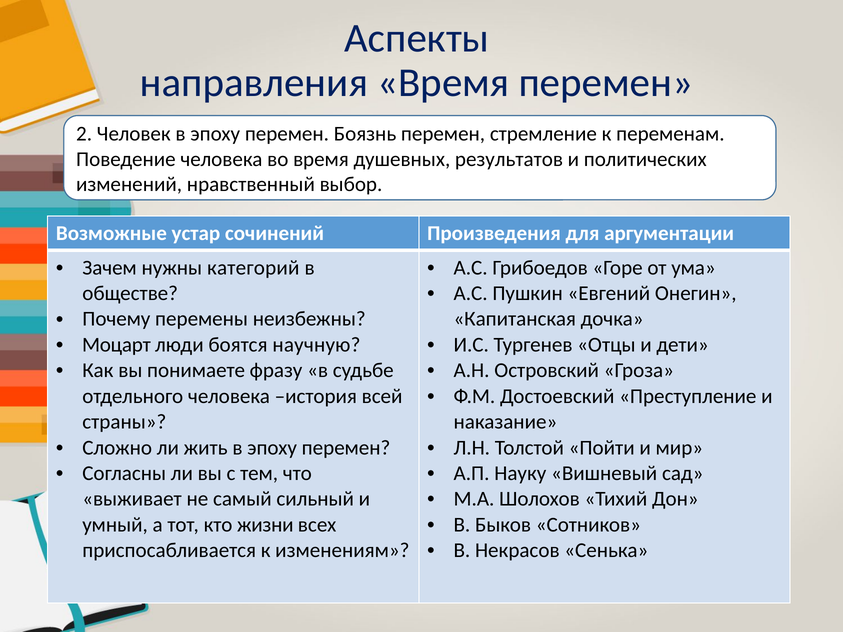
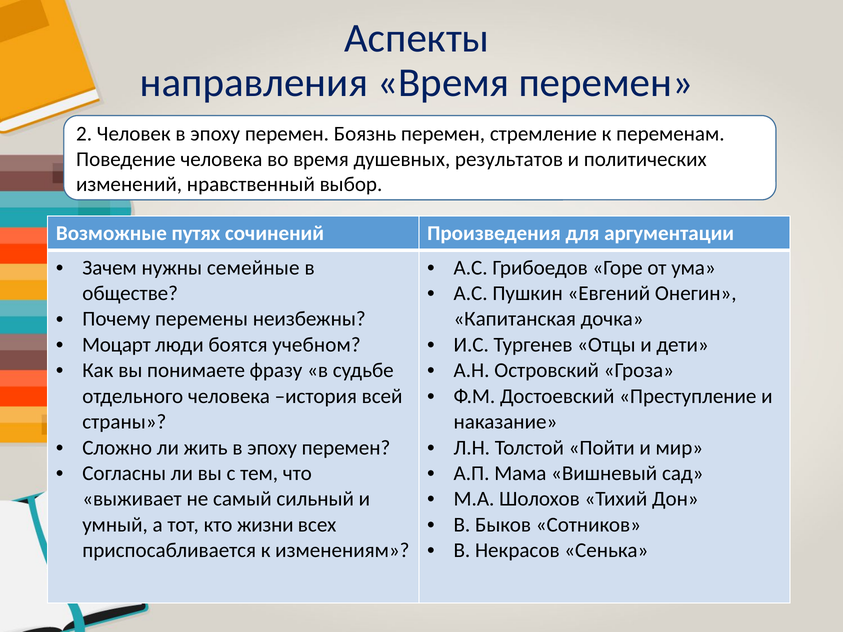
устар: устар -> путях
категорий: категорий -> семейные
научную: научную -> учебном
Науку: Науку -> Мама
